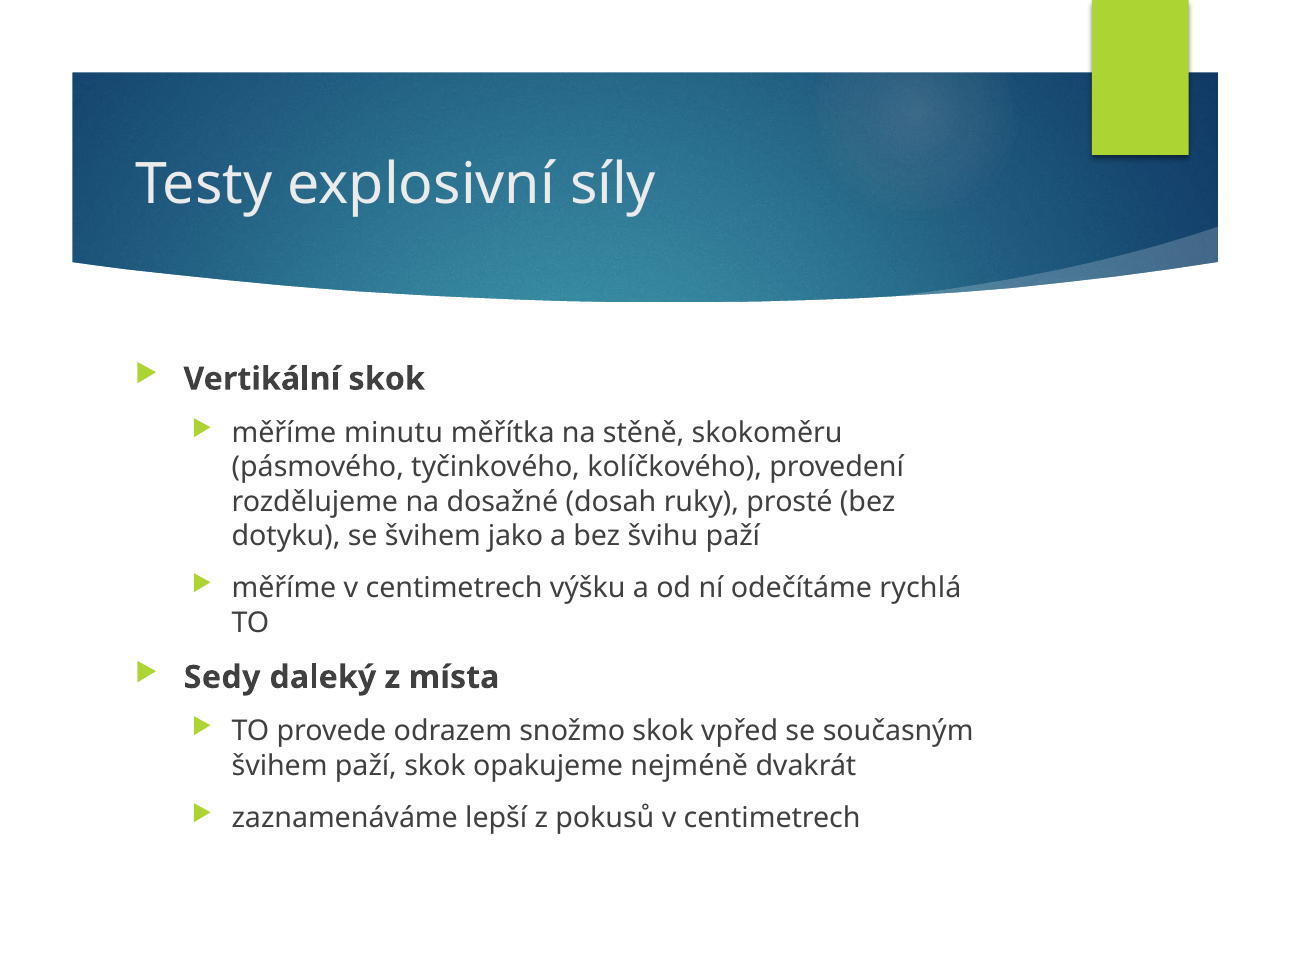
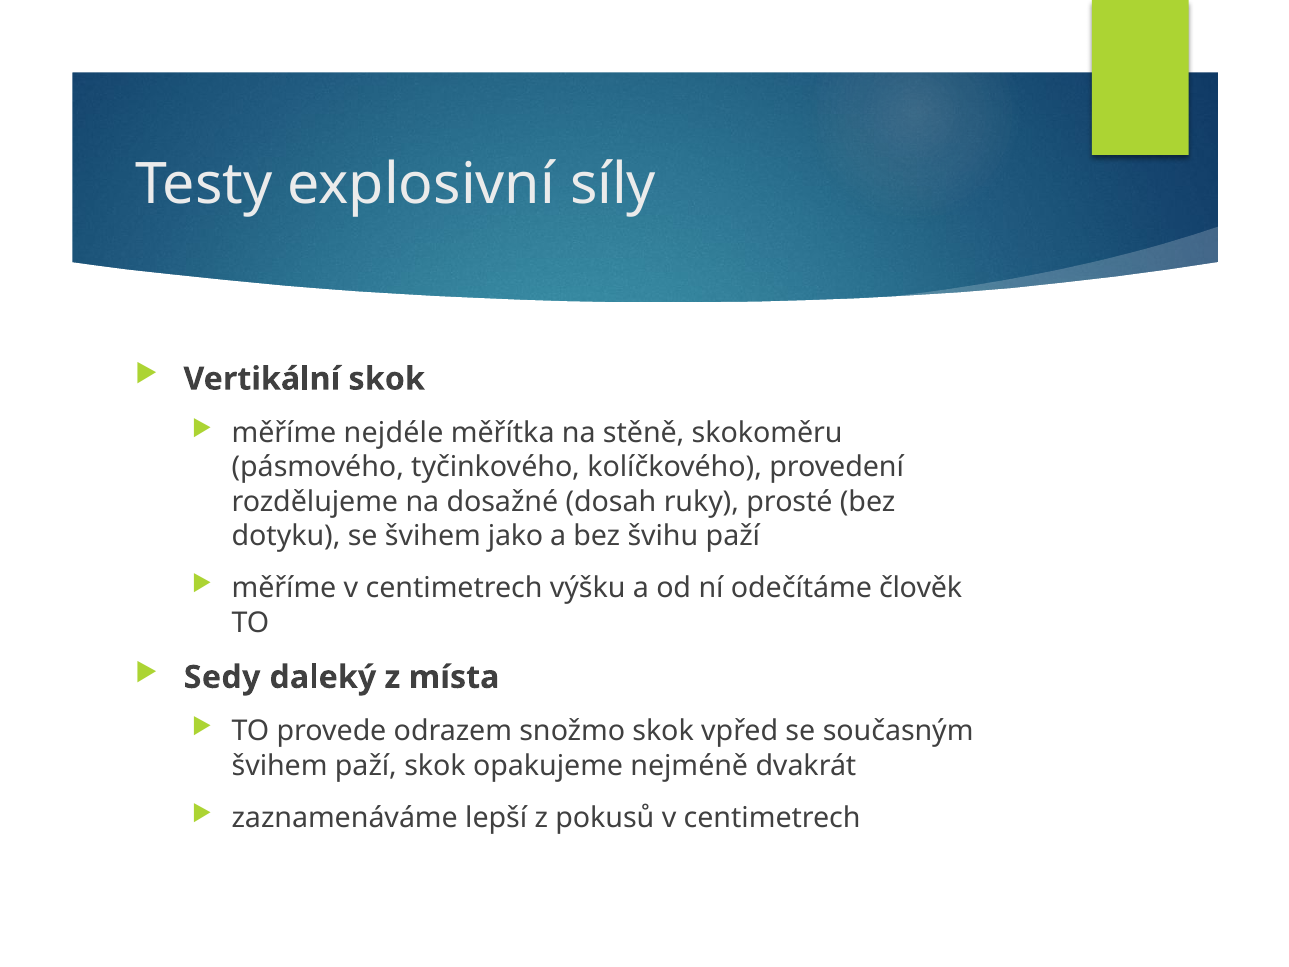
minutu: minutu -> nejdéle
rychlá: rychlá -> člověk
